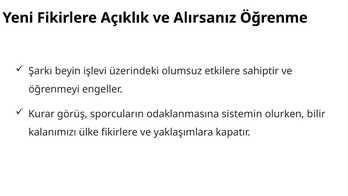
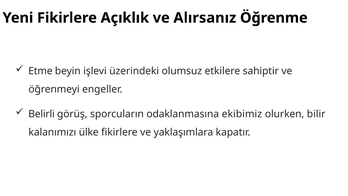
Şarkı: Şarkı -> Etme
Kurar: Kurar -> Belirli
sistemin: sistemin -> ekibimiz
